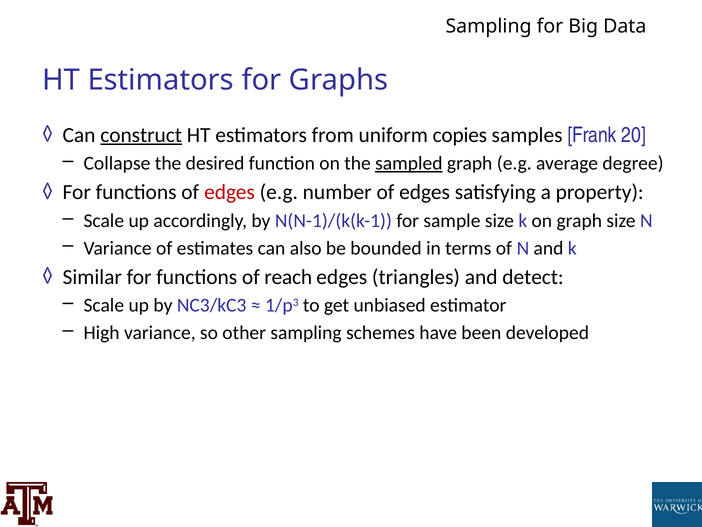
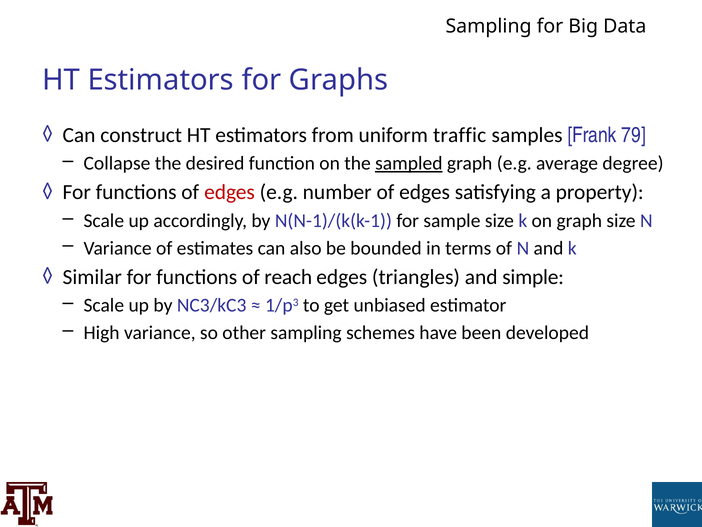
construct underline: present -> none
copies: copies -> traffic
20: 20 -> 79
detect: detect -> simple
